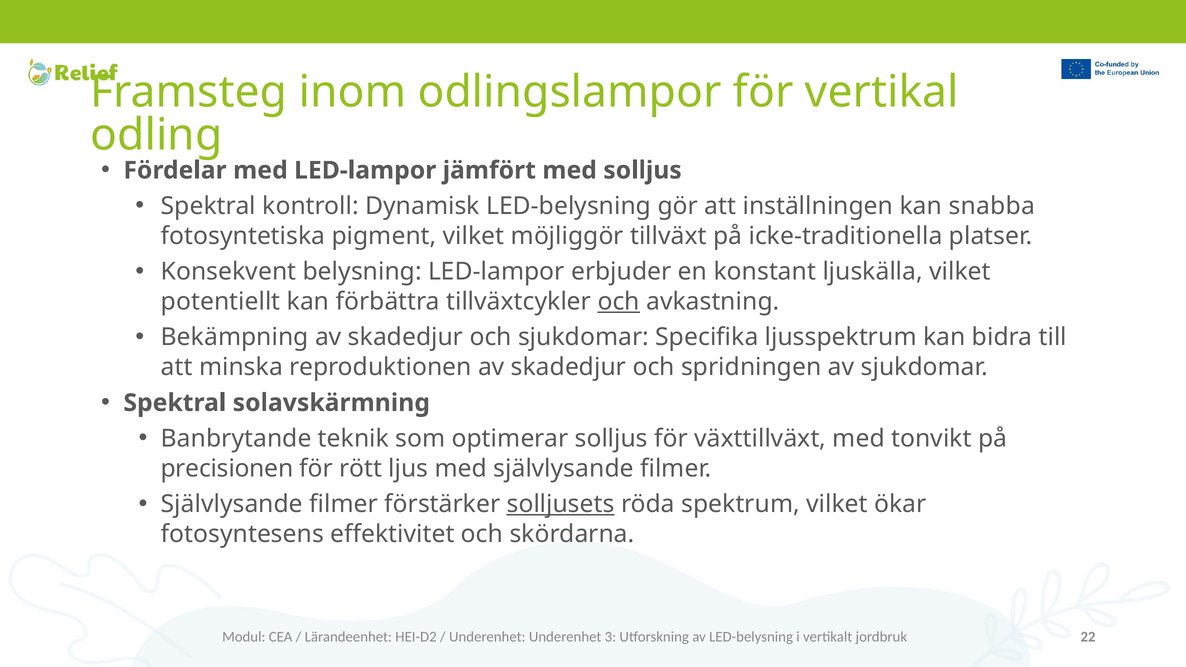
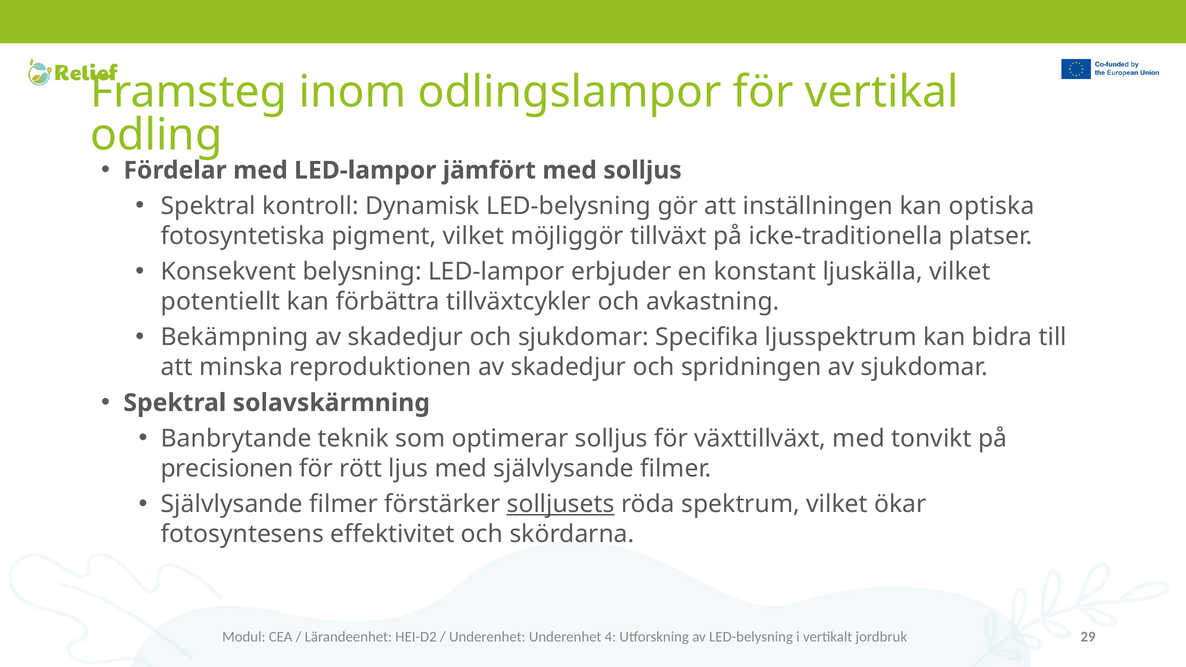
snabba: snabba -> optiska
och at (619, 302) underline: present -> none
3: 3 -> 4
22: 22 -> 29
